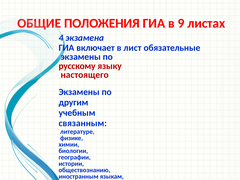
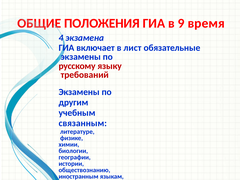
листах: листах -> время
настоящего: настоящего -> требований
